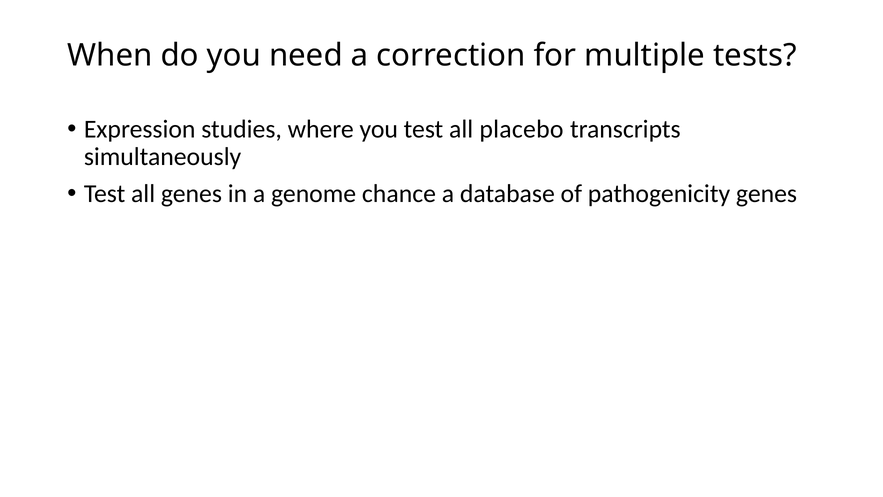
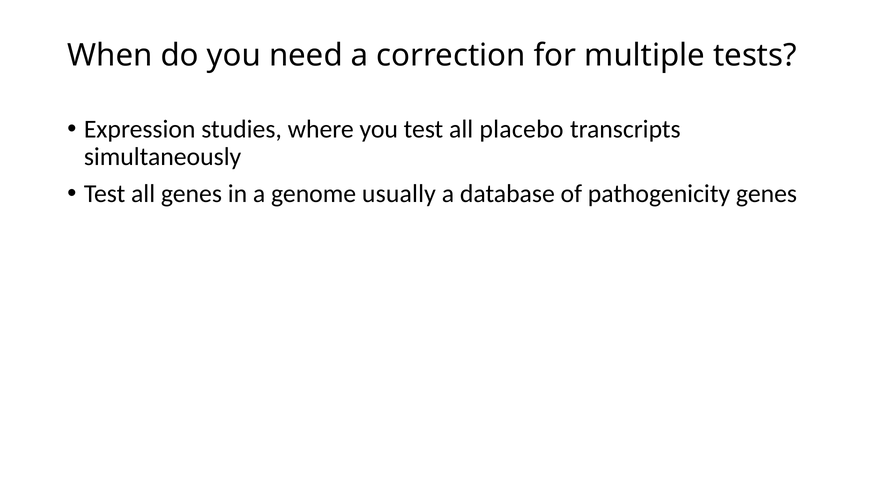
chance: chance -> usually
